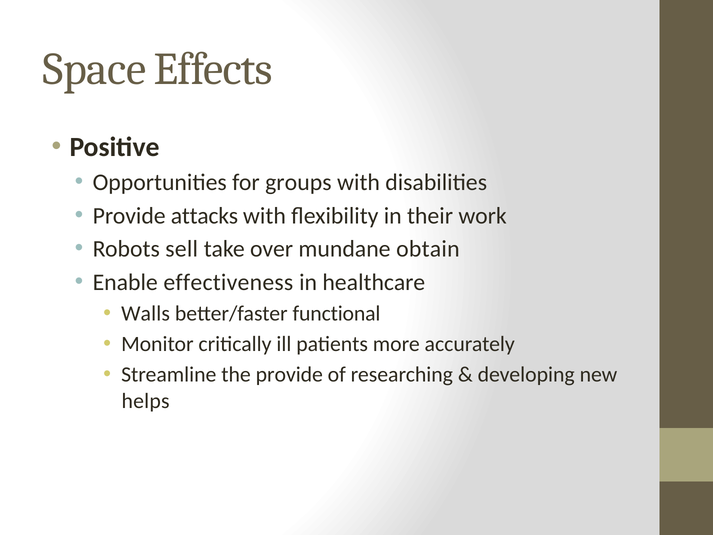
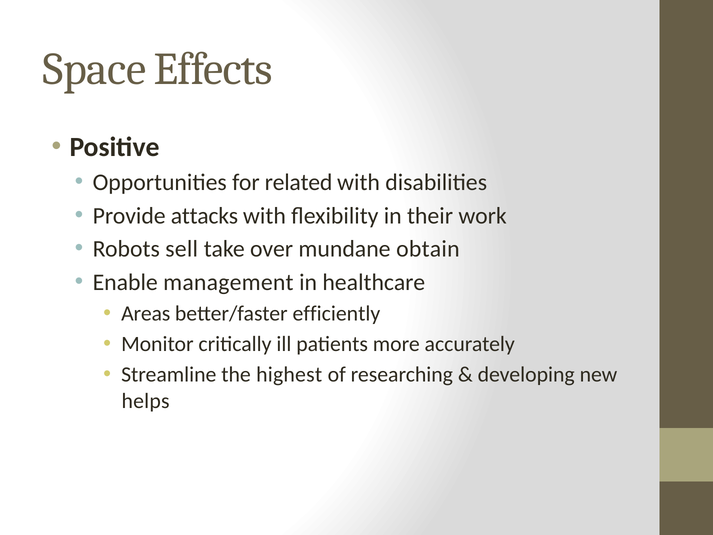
groups: groups -> related
effectiveness: effectiveness -> management
Walls: Walls -> Areas
functional: functional -> efficiently
the provide: provide -> highest
